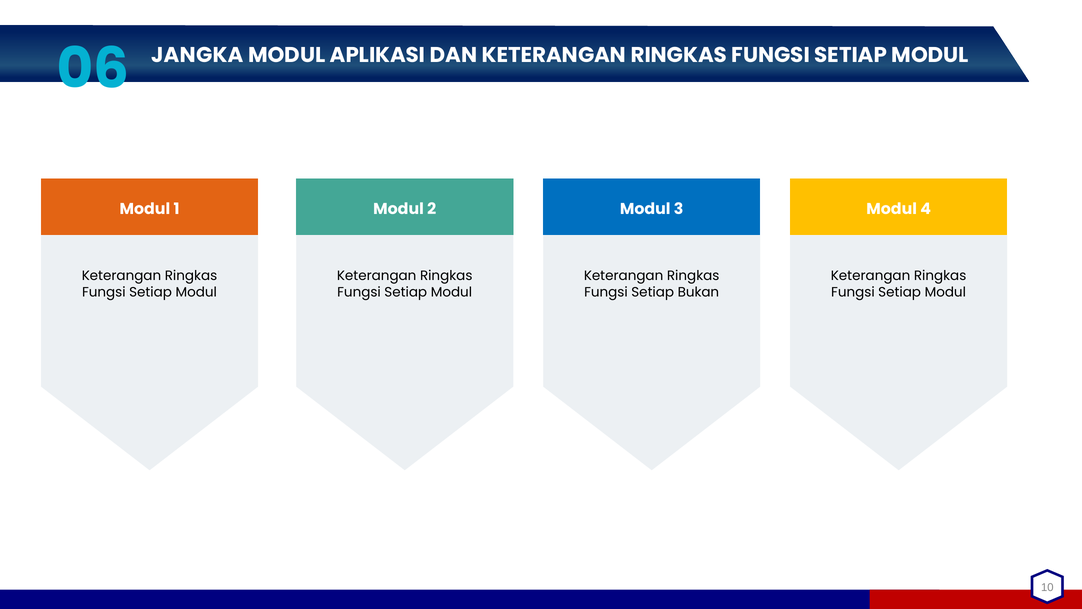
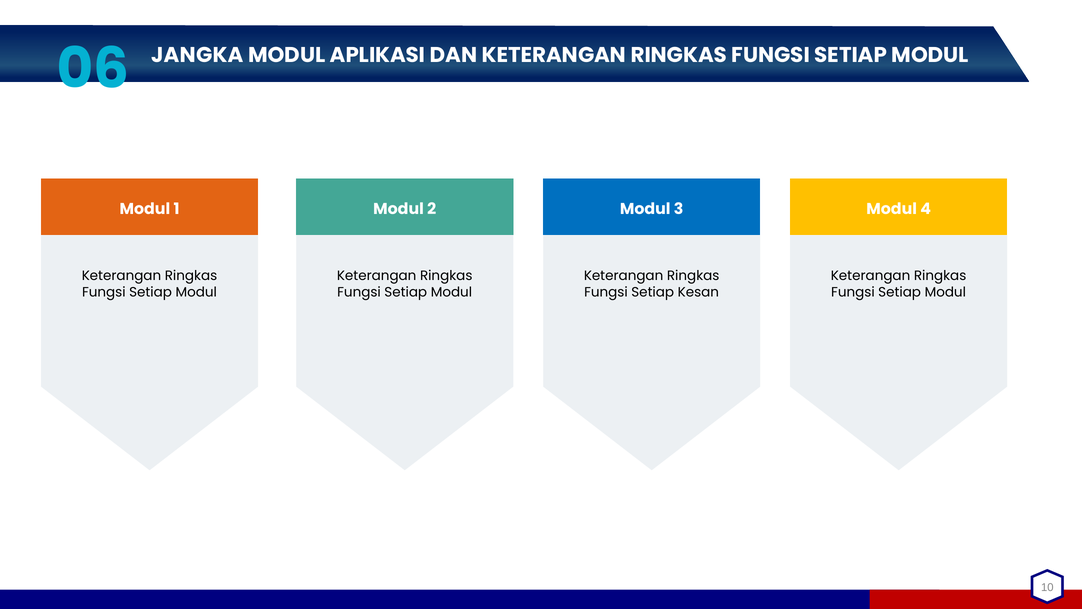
Bukan: Bukan -> Kesan
